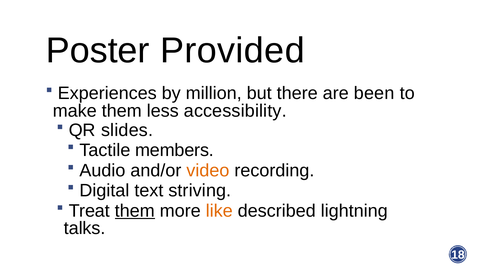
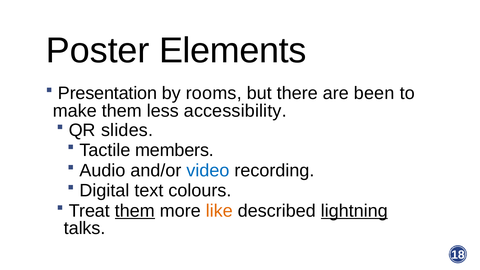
Provided: Provided -> Elements
Experiences: Experiences -> Presentation
million: million -> rooms
video colour: orange -> blue
striving: striving -> colours
lightning underline: none -> present
